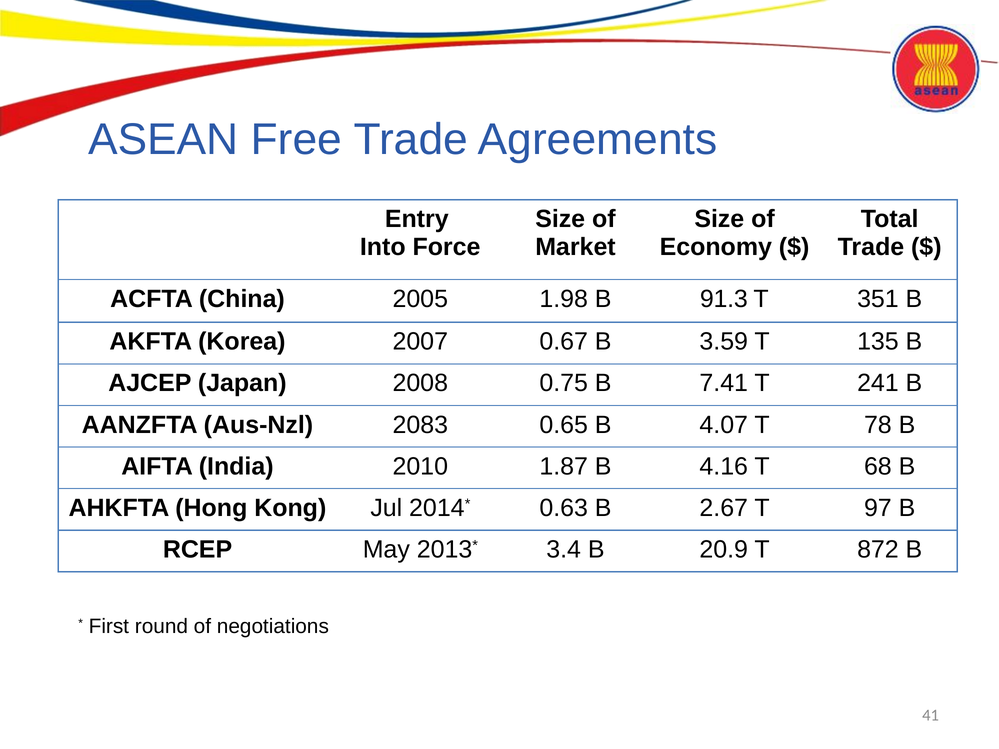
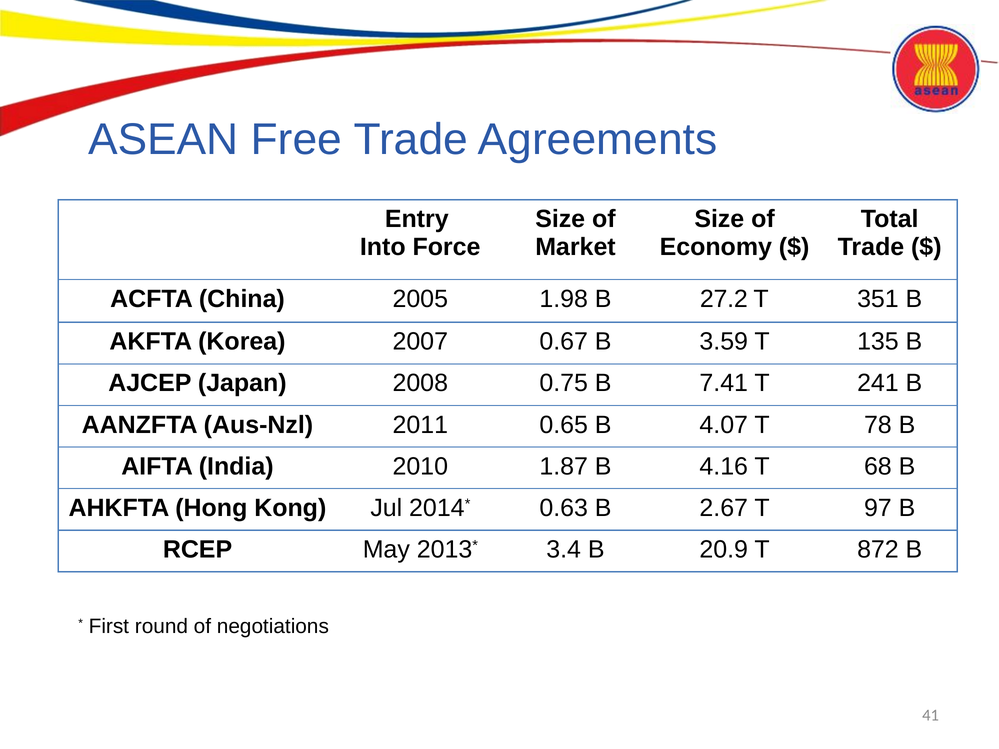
91.3: 91.3 -> 27.2
2083: 2083 -> 2011
